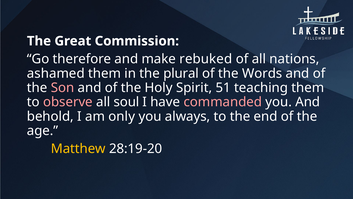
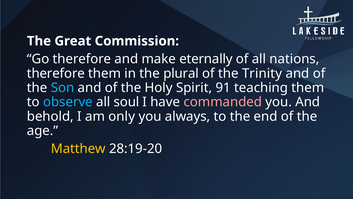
rebuked: rebuked -> eternally
ashamed at (56, 73): ashamed -> therefore
Words: Words -> Trinity
Son colour: pink -> light blue
51: 51 -> 91
observe colour: pink -> light blue
